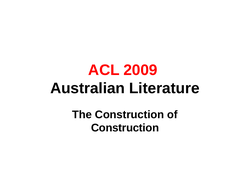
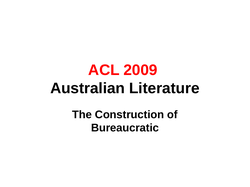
Construction at (125, 128): Construction -> Bureaucratic
